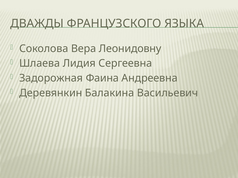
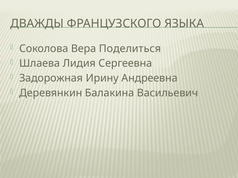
Леонидовну: Леонидовну -> Поделиться
Фаина: Фаина -> Ирину
